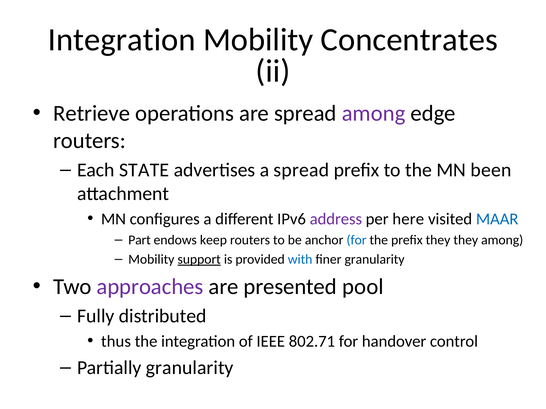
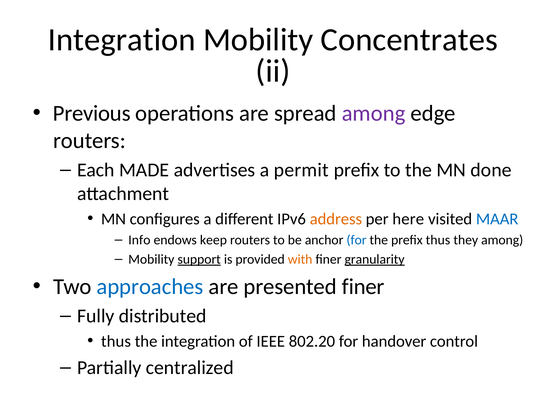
Retrieve: Retrieve -> Previous
STATE: STATE -> MADE
a spread: spread -> permit
been: been -> done
address colour: purple -> orange
Part: Part -> Info
prefix they: they -> thus
with colour: blue -> orange
granularity at (375, 260) underline: none -> present
approaches colour: purple -> blue
presented pool: pool -> finer
802.71: 802.71 -> 802.20
Partially granularity: granularity -> centralized
